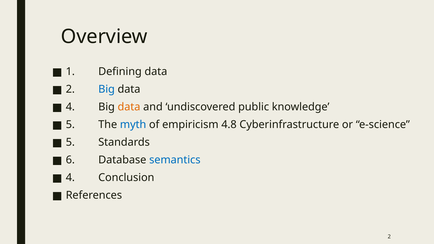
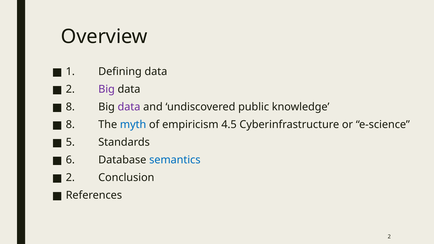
Big at (107, 89) colour: blue -> purple
4 at (70, 107): 4 -> 8
data at (129, 107) colour: orange -> purple
5 at (70, 125): 5 -> 8
4.8: 4.8 -> 4.5
4 at (70, 178): 4 -> 2
